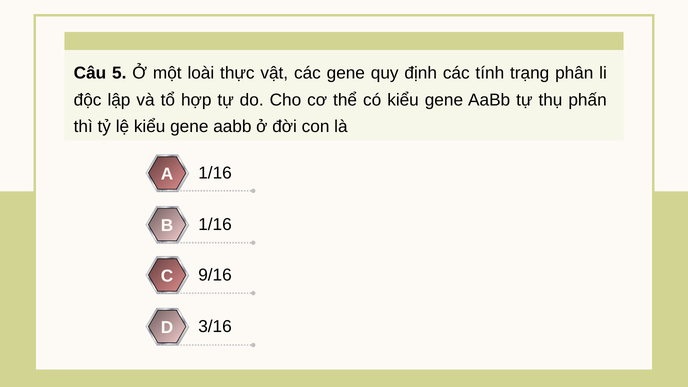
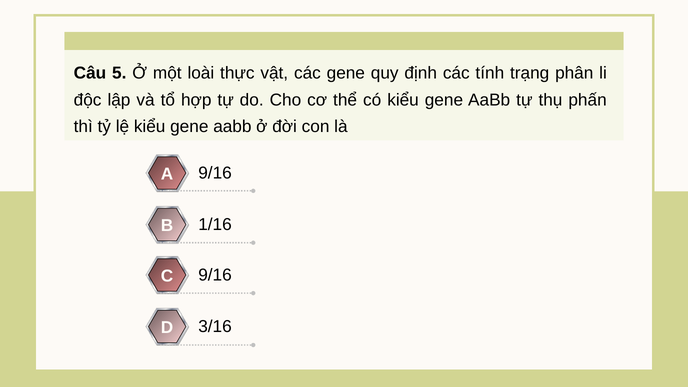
1/16 at (215, 173): 1/16 -> 9/16
